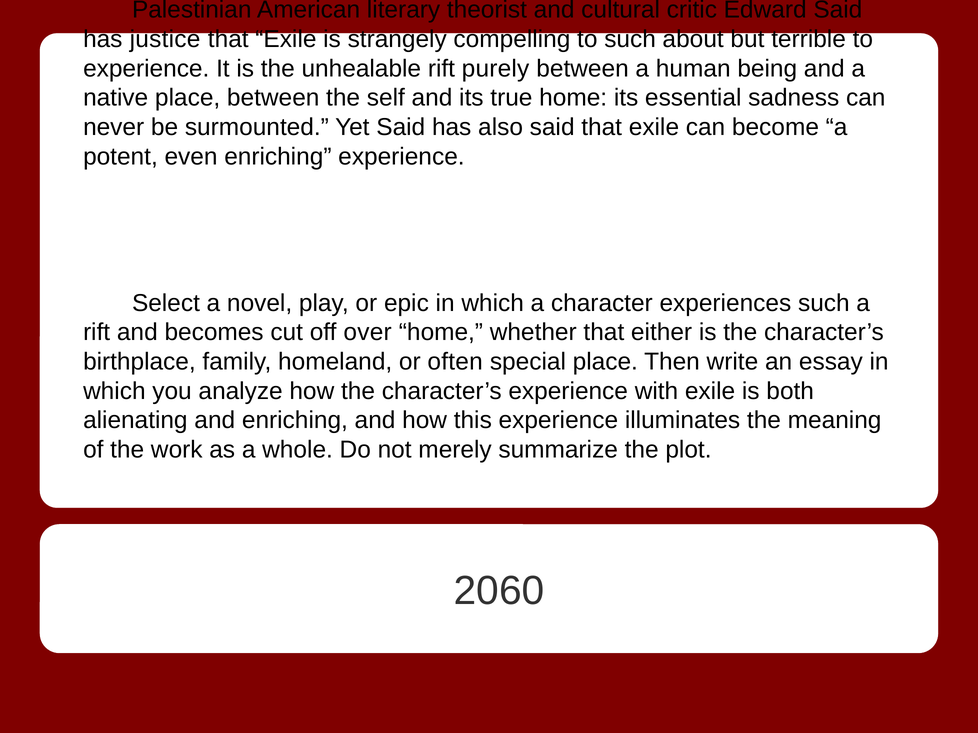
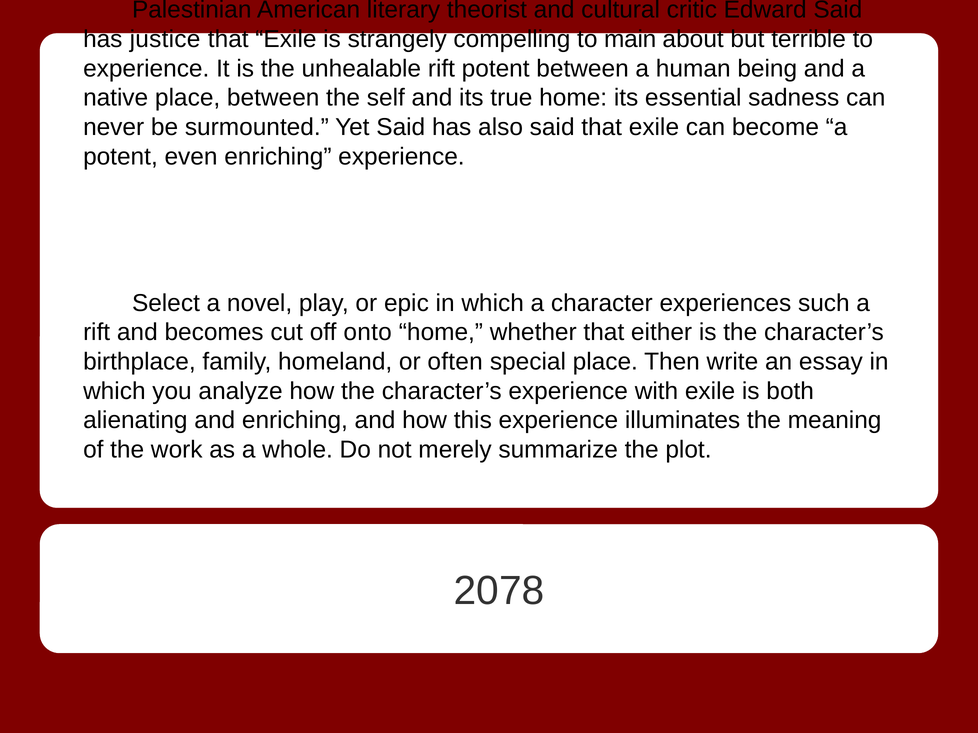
to such: such -> main
rift purely: purely -> potent
over: over -> onto
2060: 2060 -> 2078
